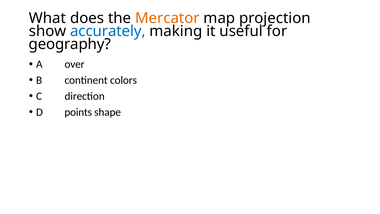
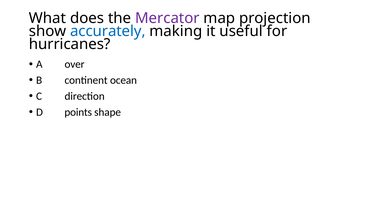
Mercator colour: orange -> purple
geography: geography -> hurricanes
colors: colors -> ocean
